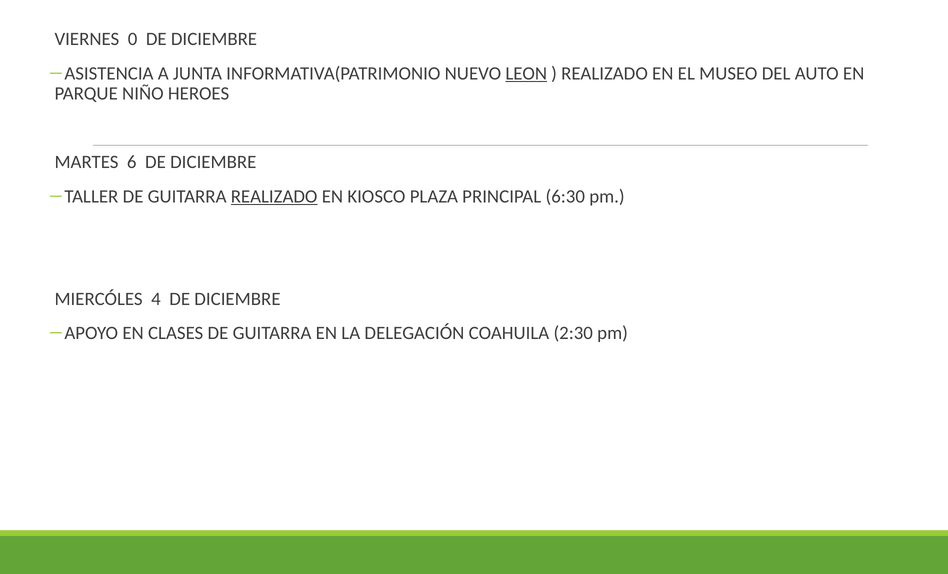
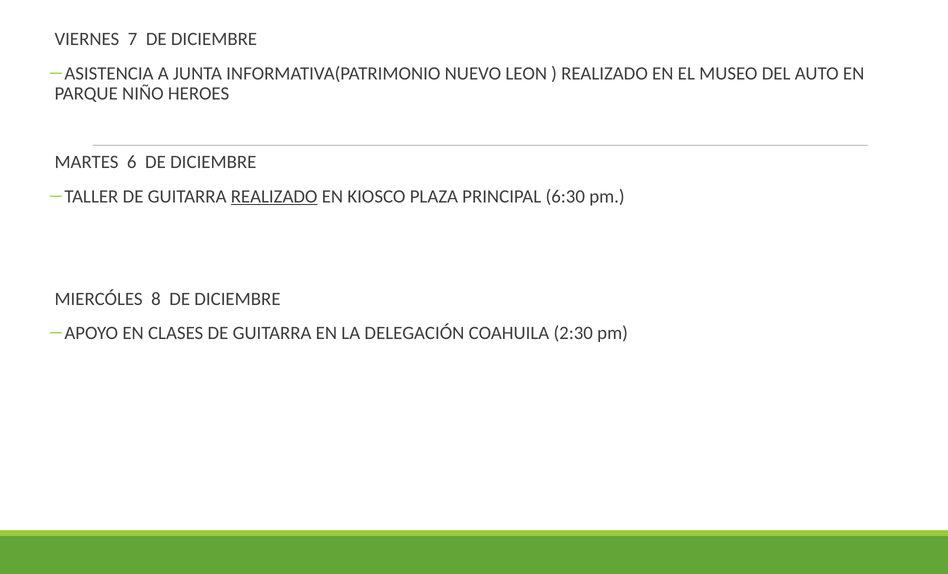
0: 0 -> 7
LEON underline: present -> none
4: 4 -> 8
